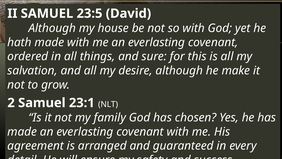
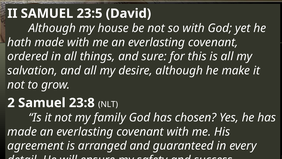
23:1: 23:1 -> 23:8
